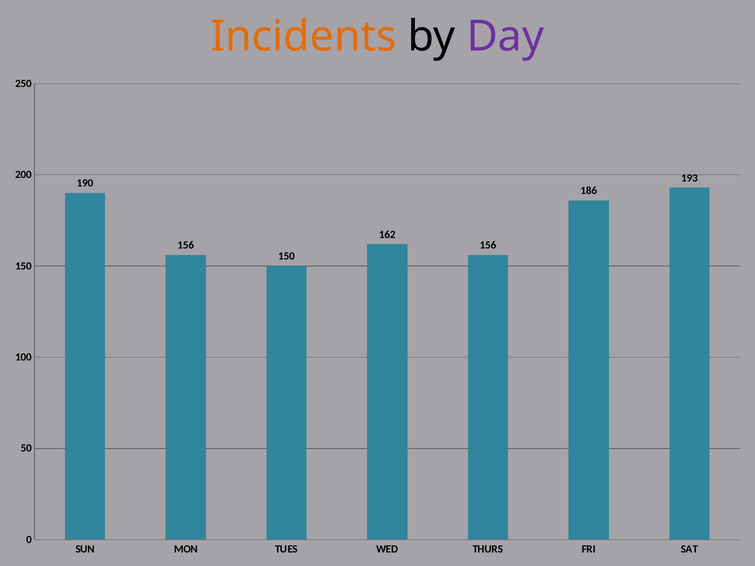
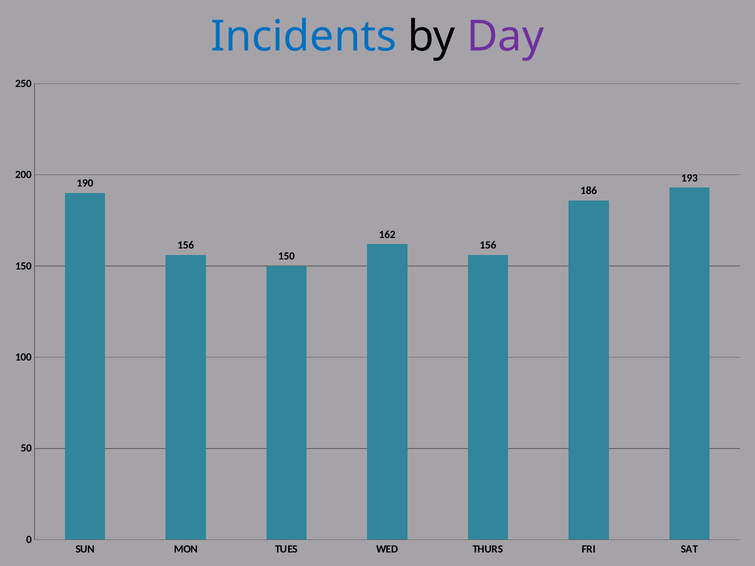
Incidents colour: orange -> blue
